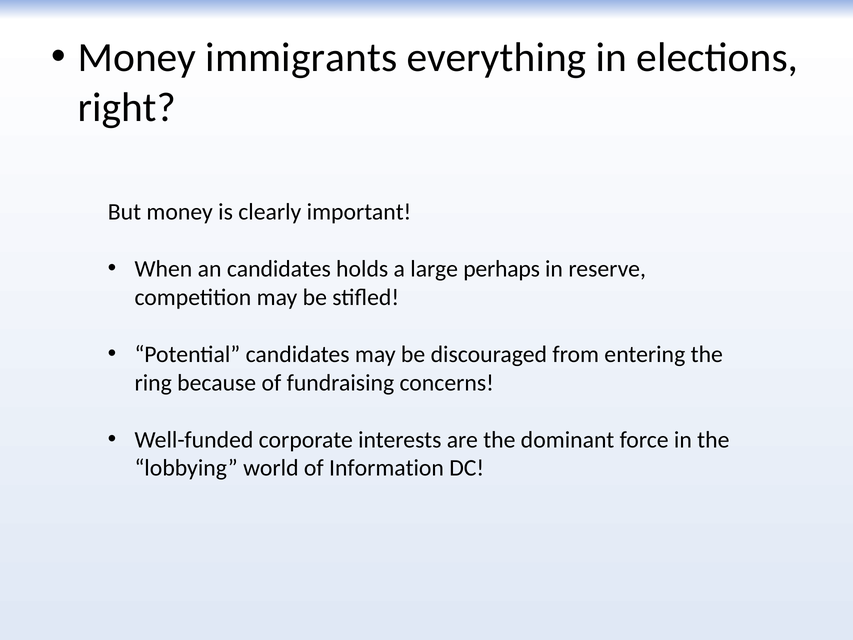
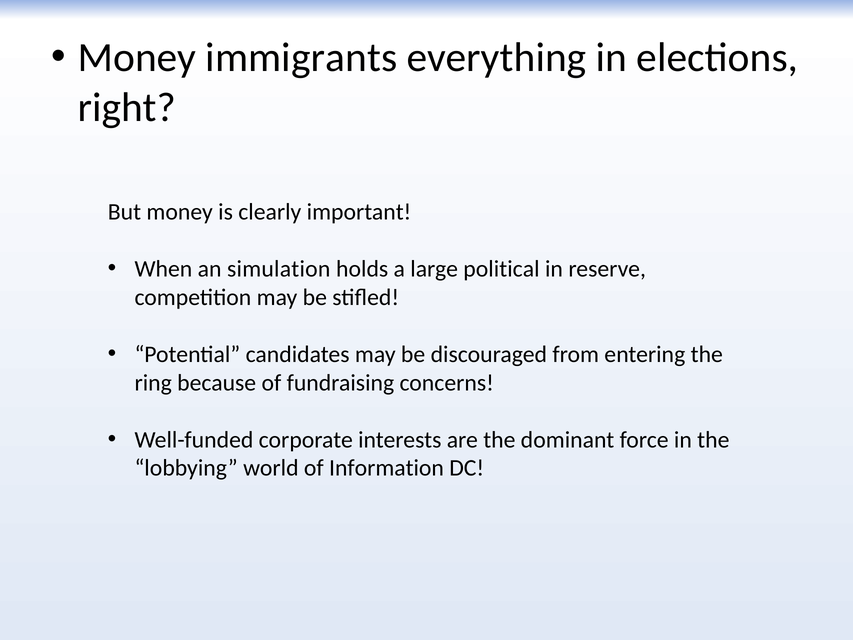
an candidates: candidates -> simulation
perhaps: perhaps -> political
